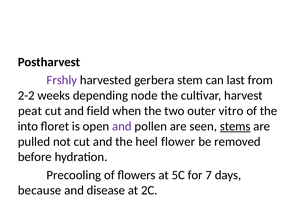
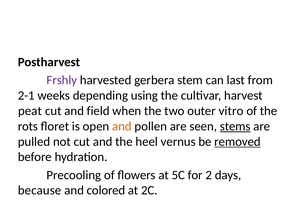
2-2: 2-2 -> 2-1
node: node -> using
into: into -> rots
and at (122, 126) colour: purple -> orange
flower: flower -> vernus
removed underline: none -> present
7: 7 -> 2
disease: disease -> colored
